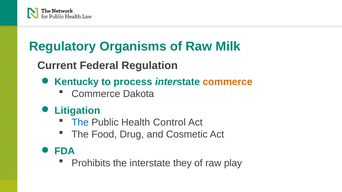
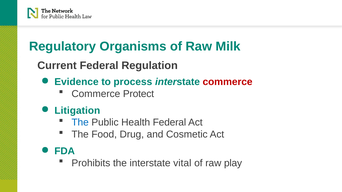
Kentucky: Kentucky -> Evidence
commerce at (228, 82) colour: orange -> red
Dakota: Dakota -> Protect
Health Control: Control -> Federal
they: they -> vital
